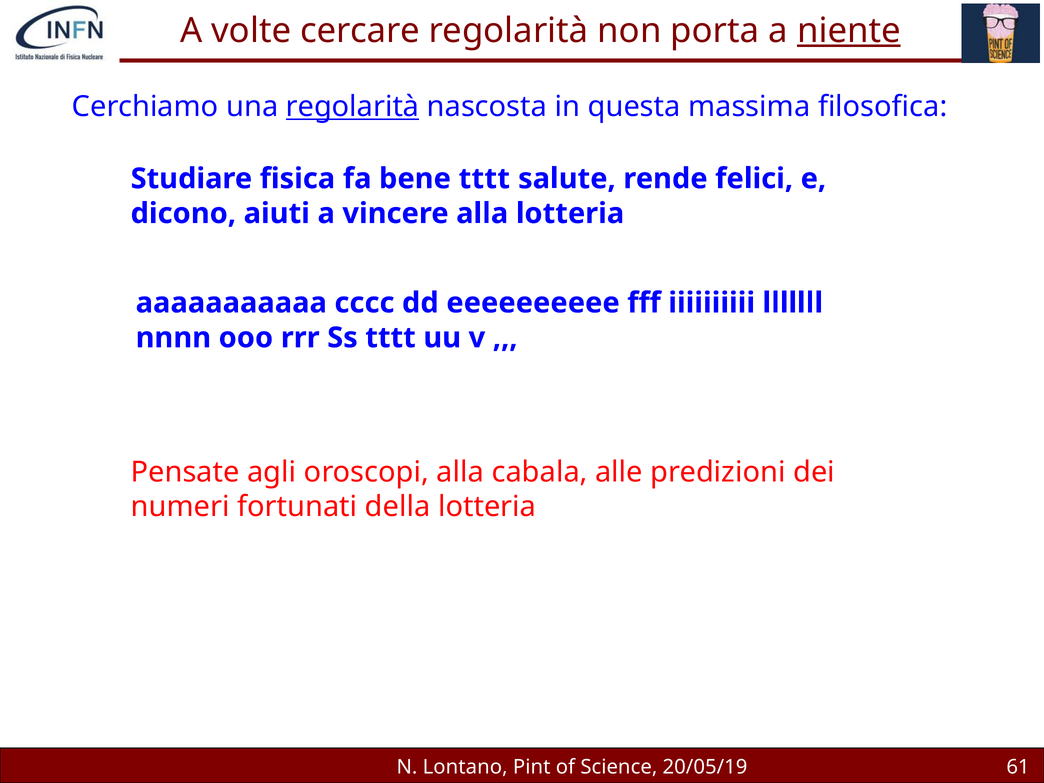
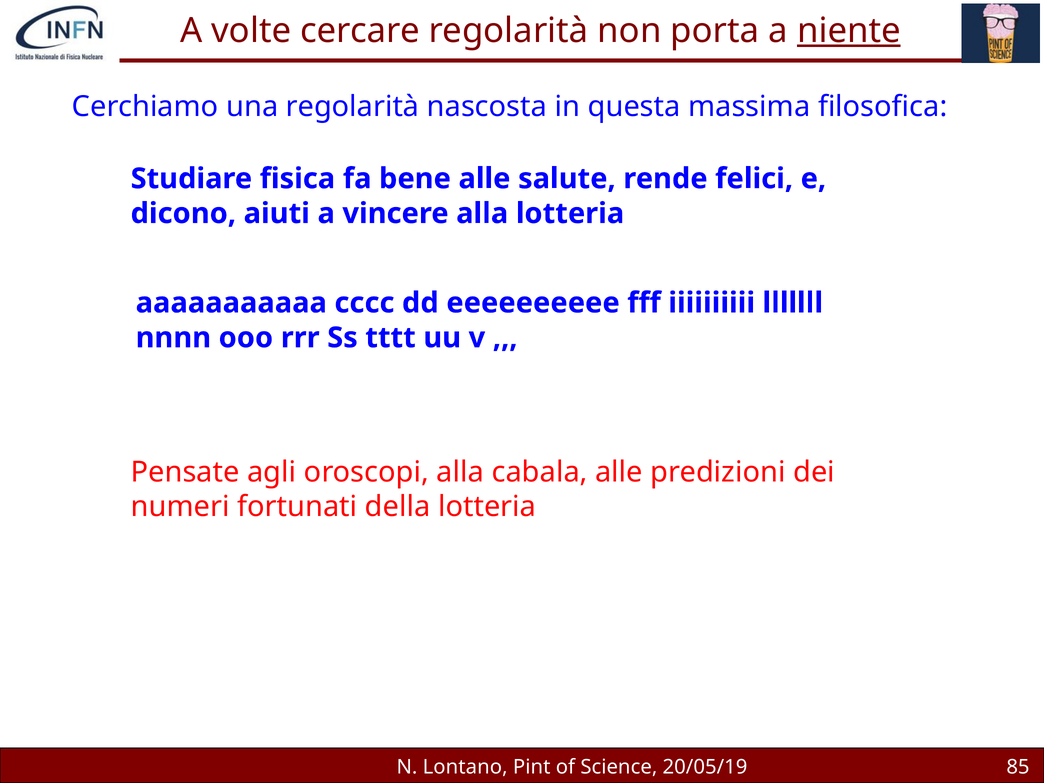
regolarità at (353, 107) underline: present -> none
bene tttt: tttt -> alle
61: 61 -> 85
